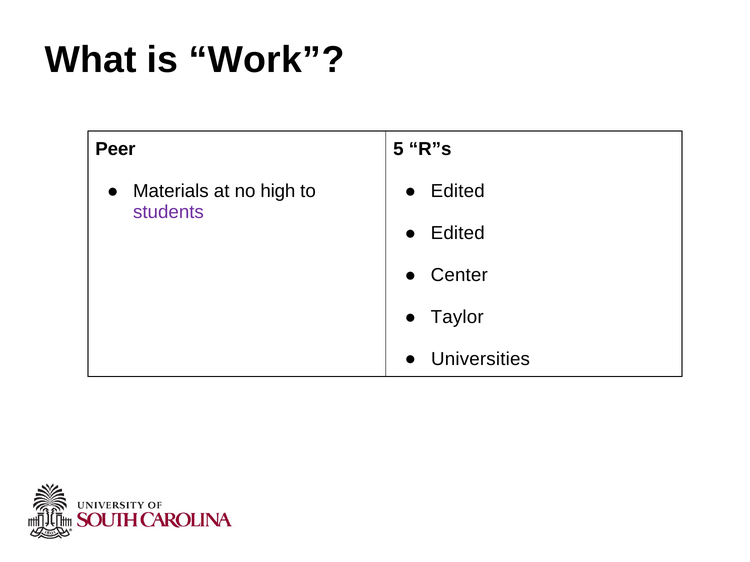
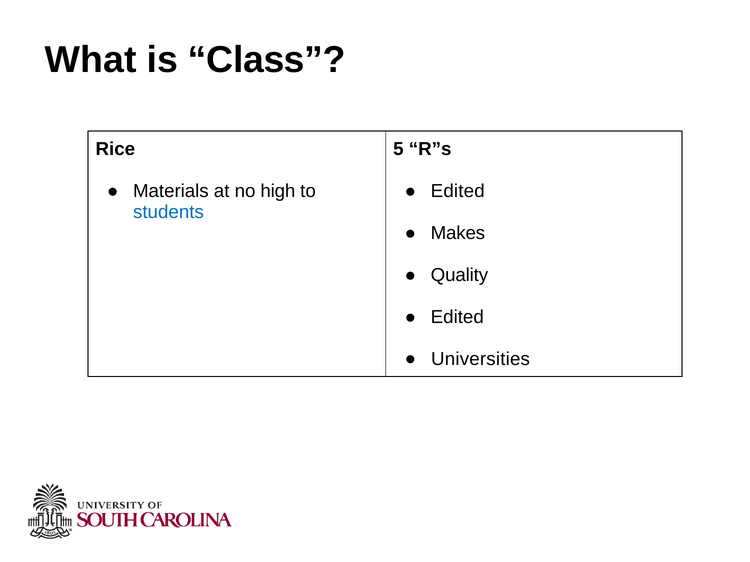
Work: Work -> Class
Peer: Peer -> Rice
students colour: purple -> blue
Edited at (458, 233): Edited -> Makes
Center: Center -> Quality
Taylor at (457, 317): Taylor -> Edited
